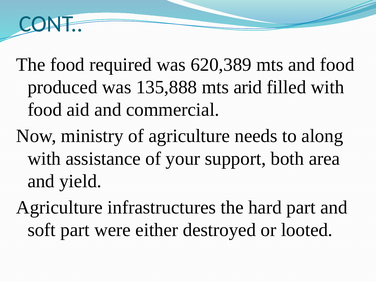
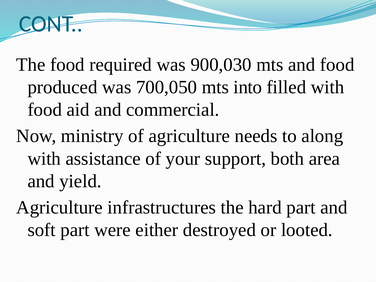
620,389: 620,389 -> 900,030
135,888: 135,888 -> 700,050
arid: arid -> into
